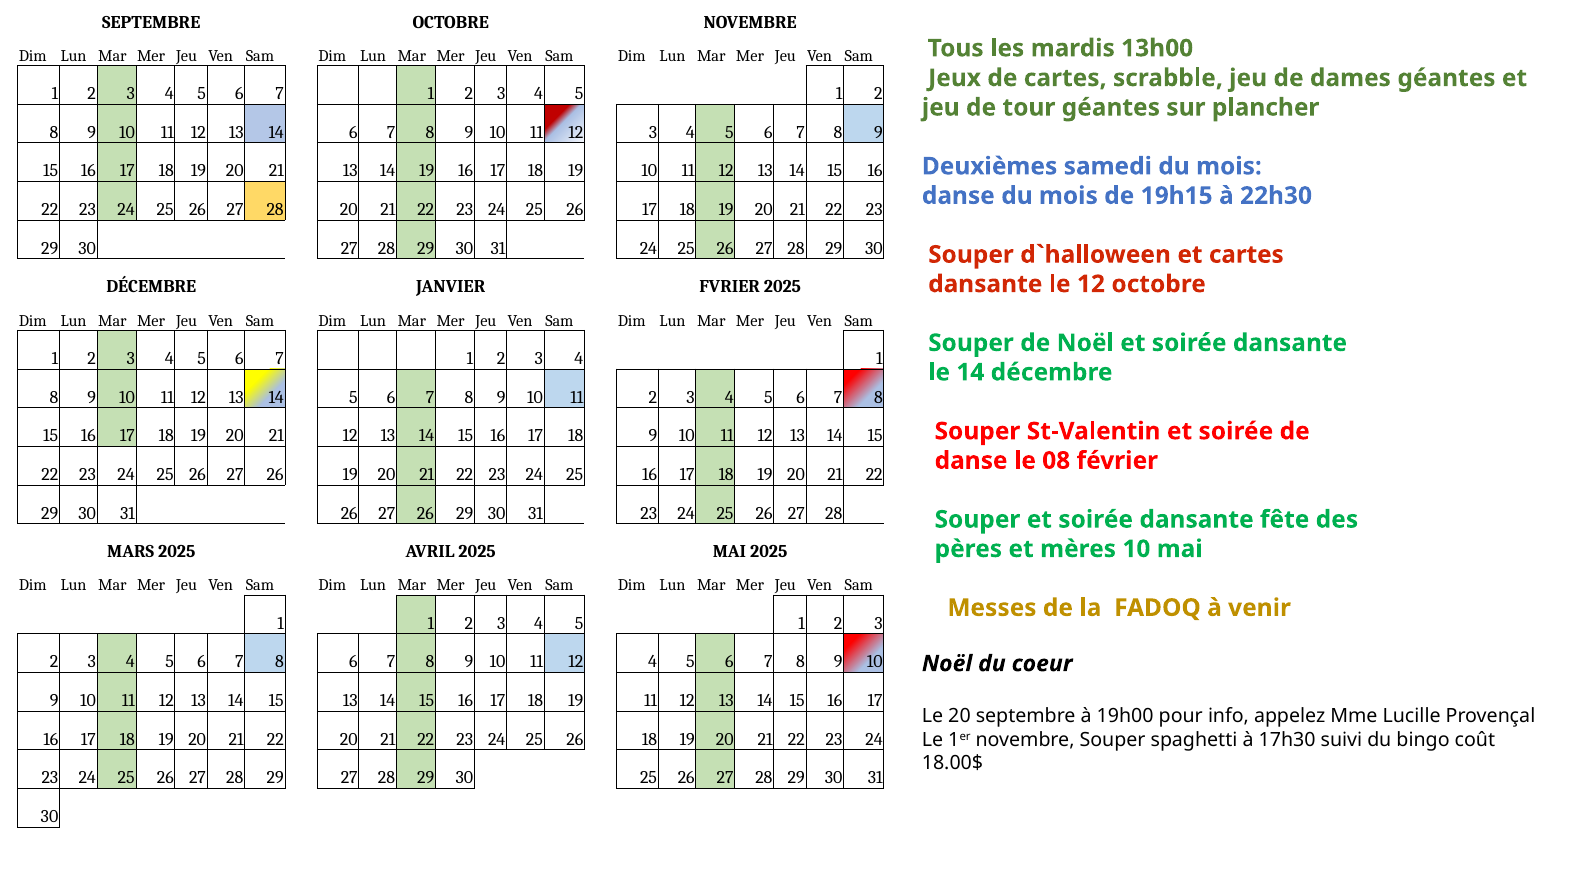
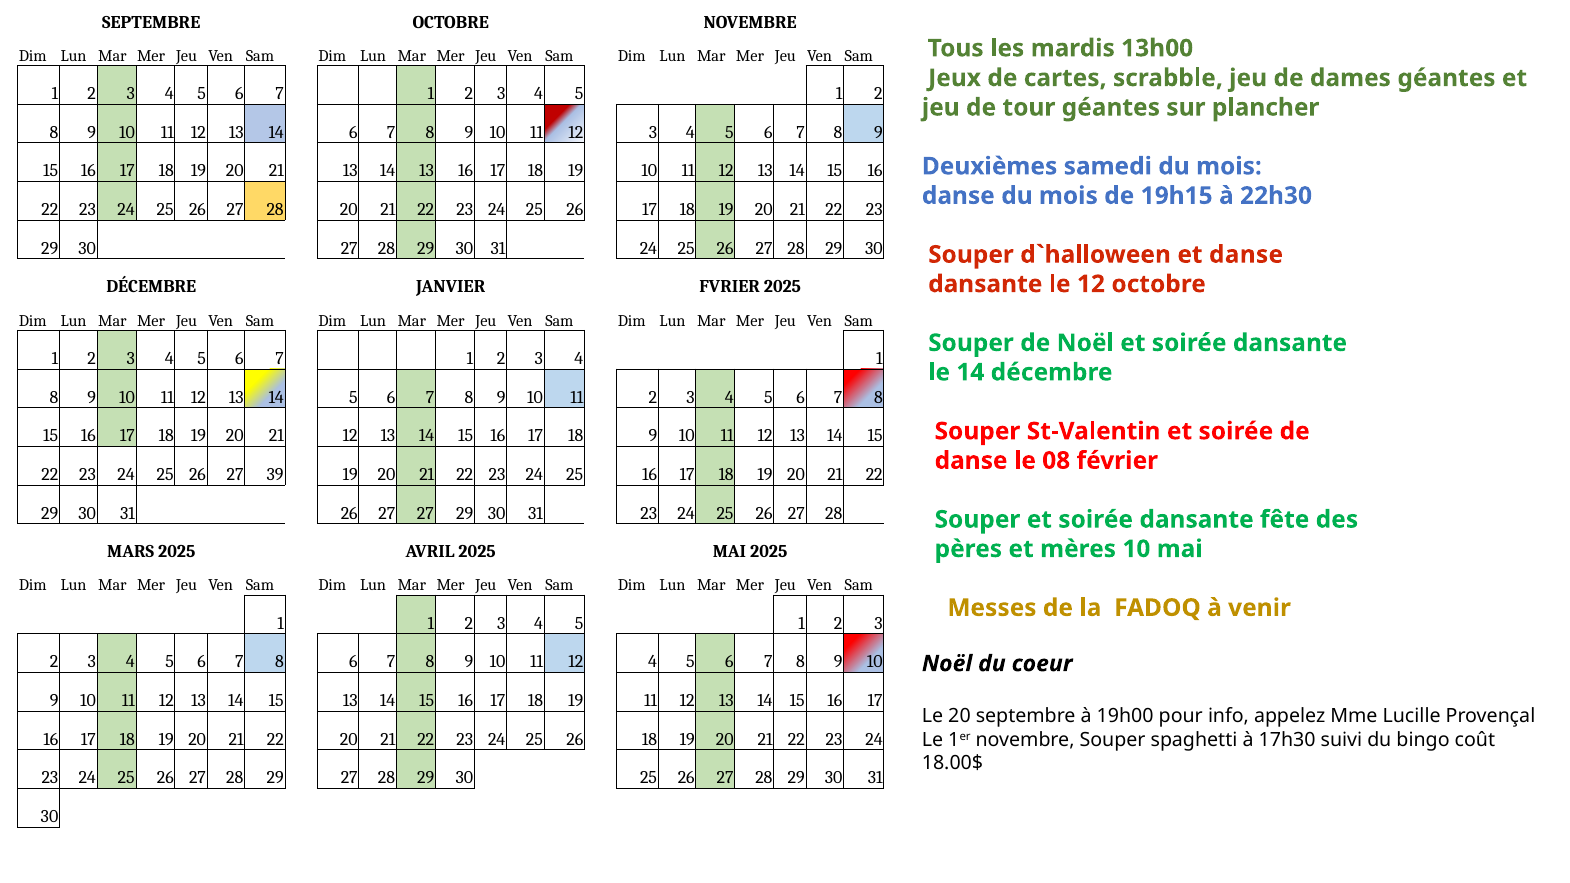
14 19: 19 -> 13
et cartes: cartes -> danse
25 26 27 26: 26 -> 39
31 26 27 26: 26 -> 27
